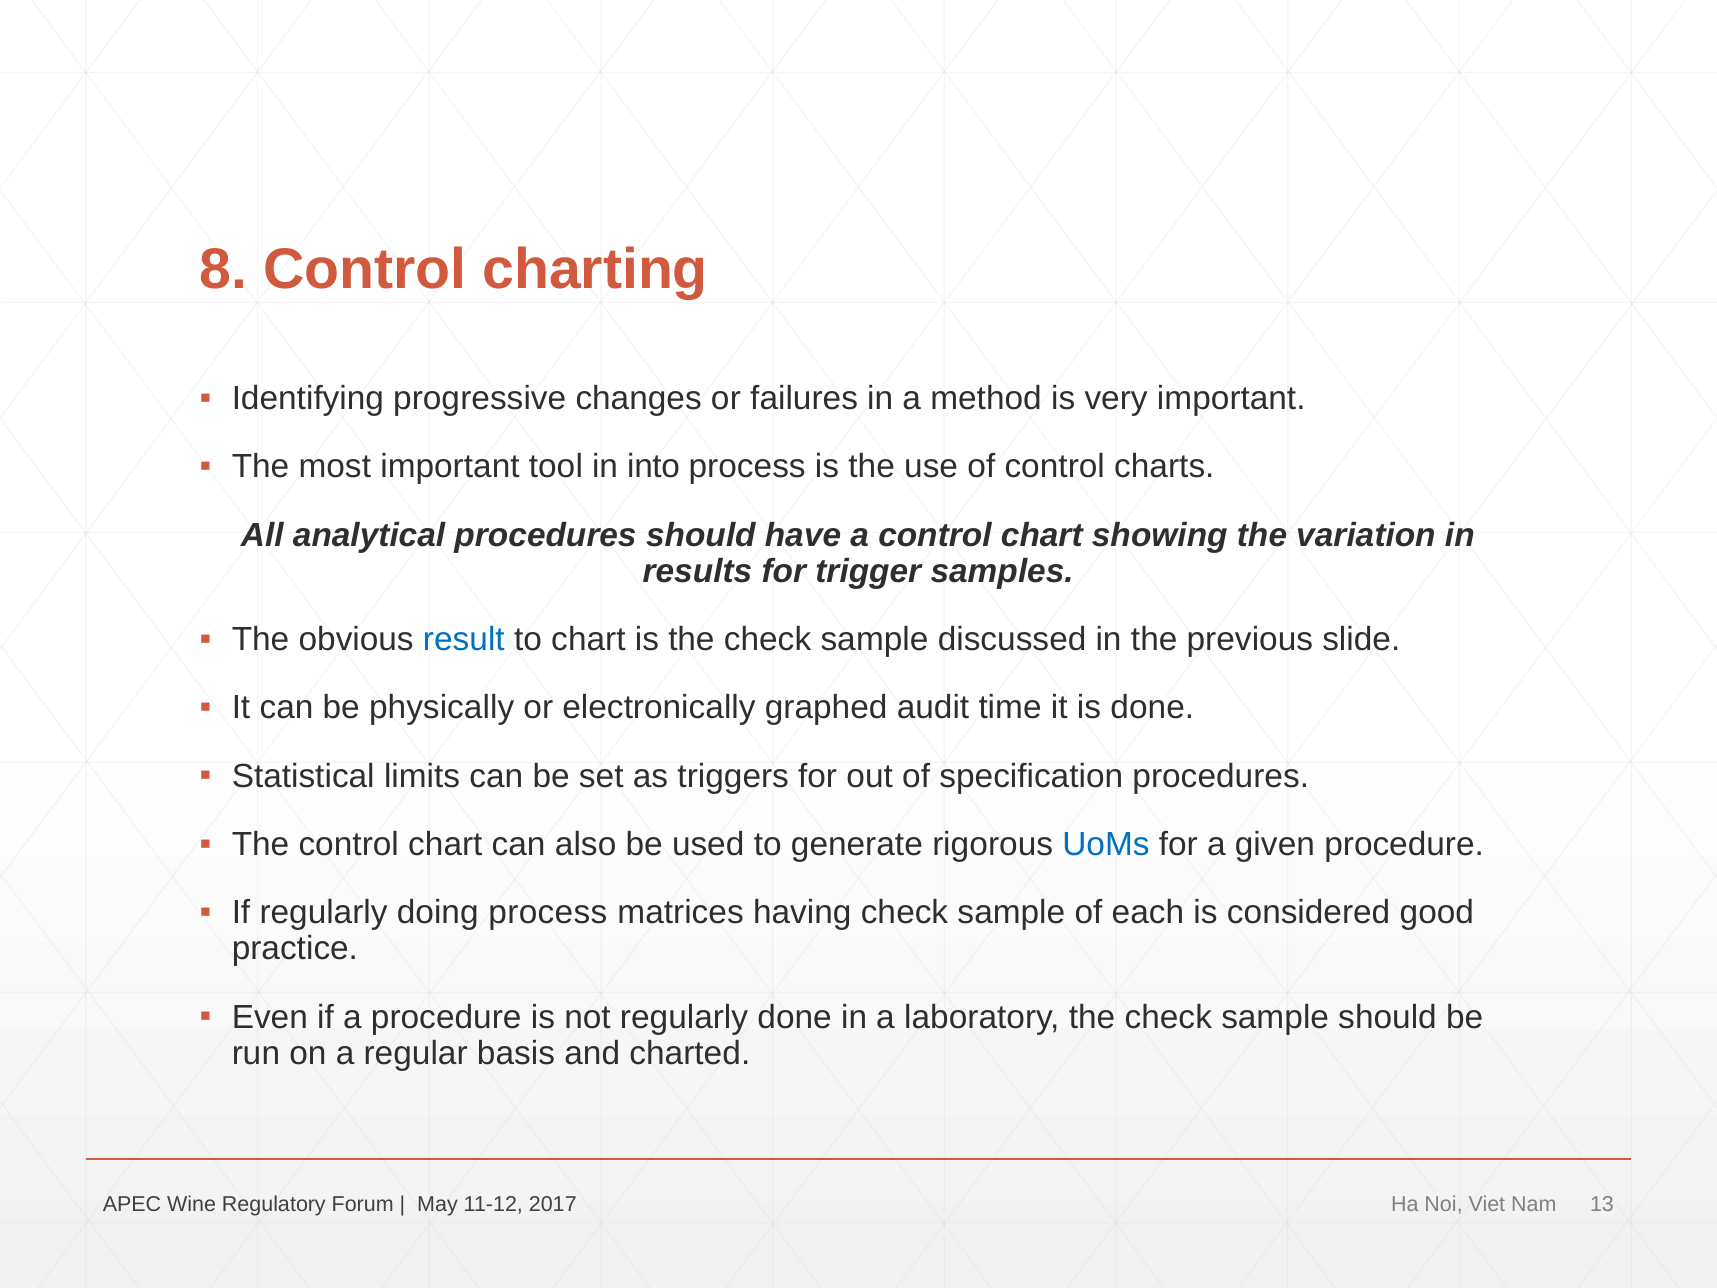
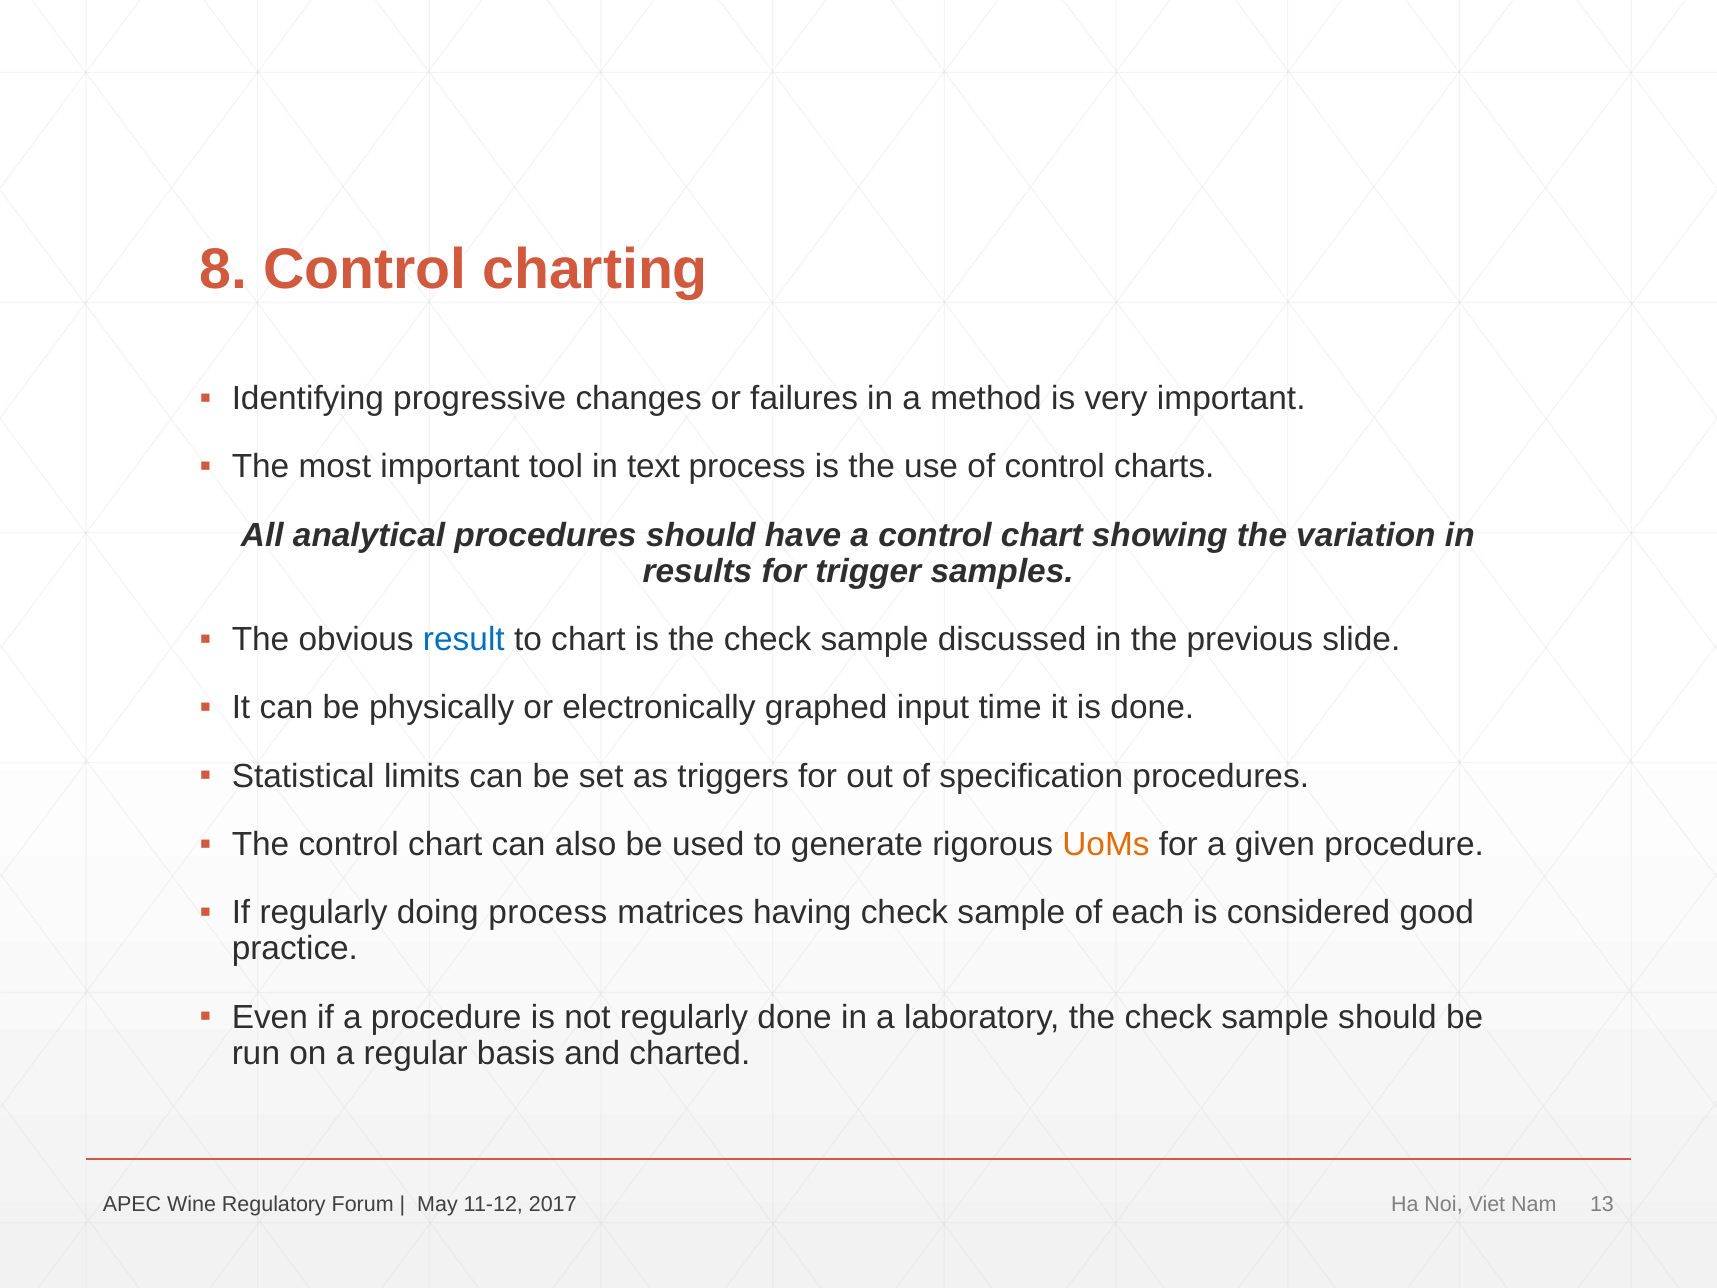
into: into -> text
audit: audit -> input
UoMs colour: blue -> orange
